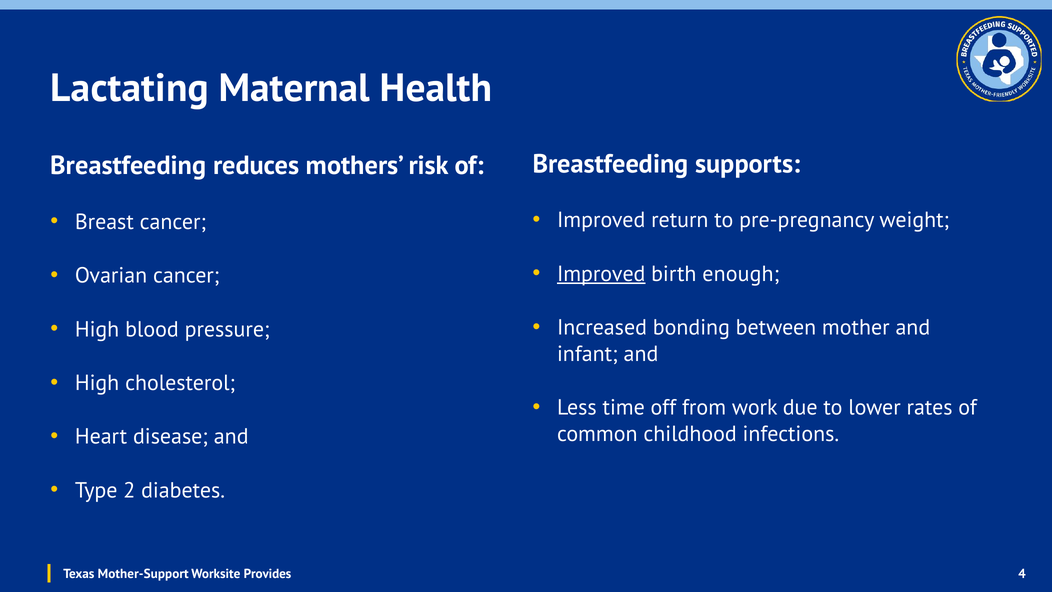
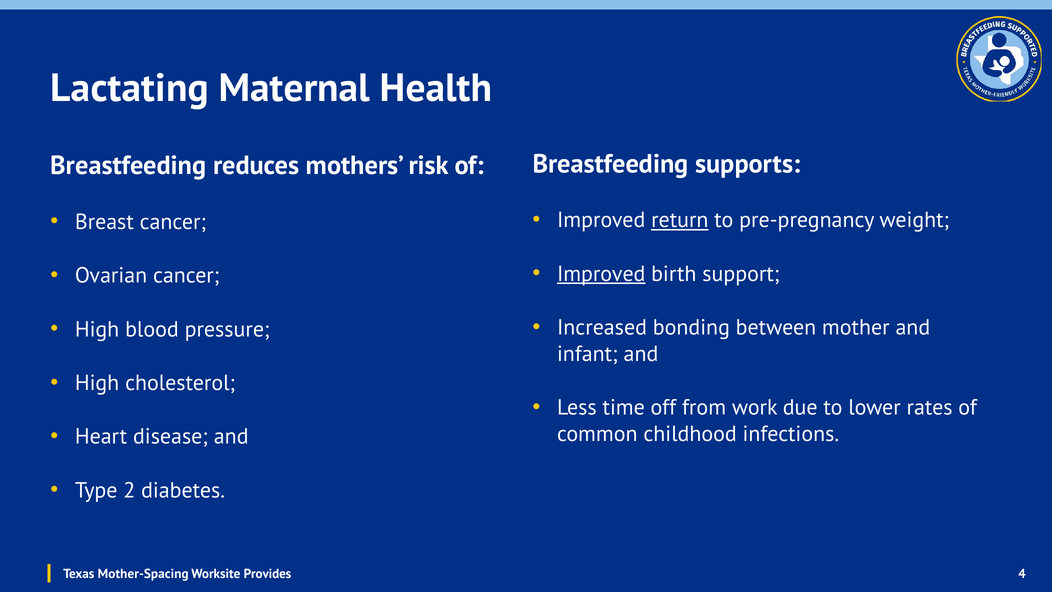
return underline: none -> present
enough: enough -> support
Mother-Support: Mother-Support -> Mother-Spacing
